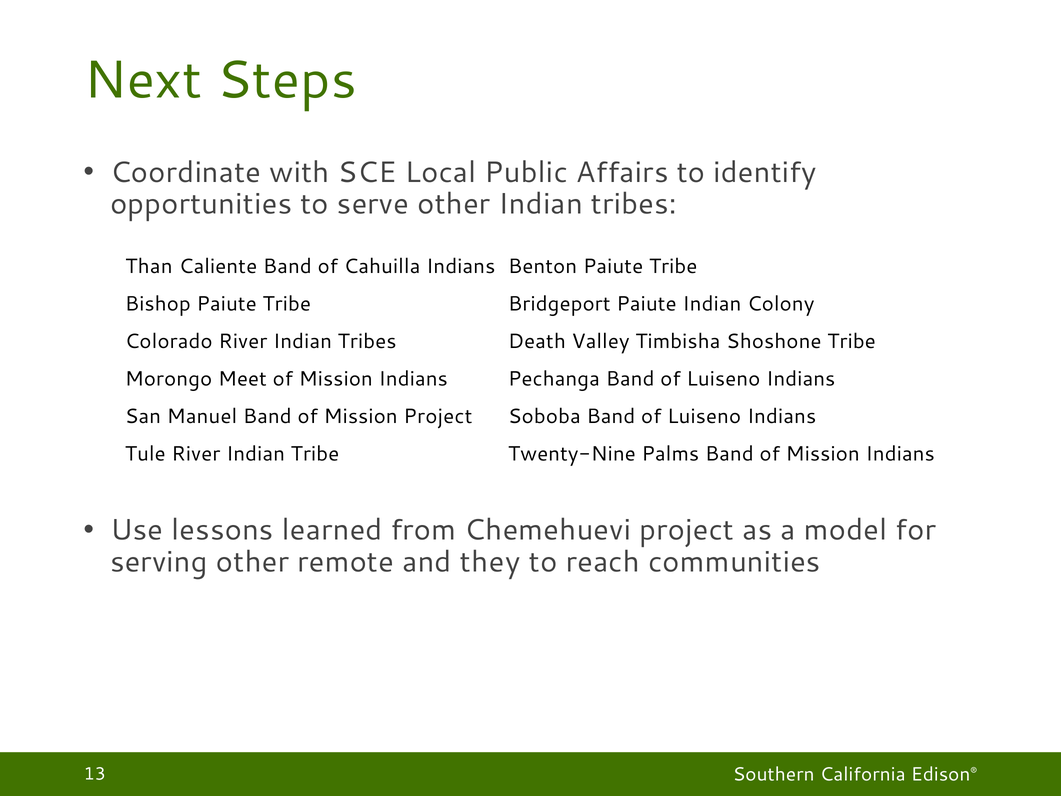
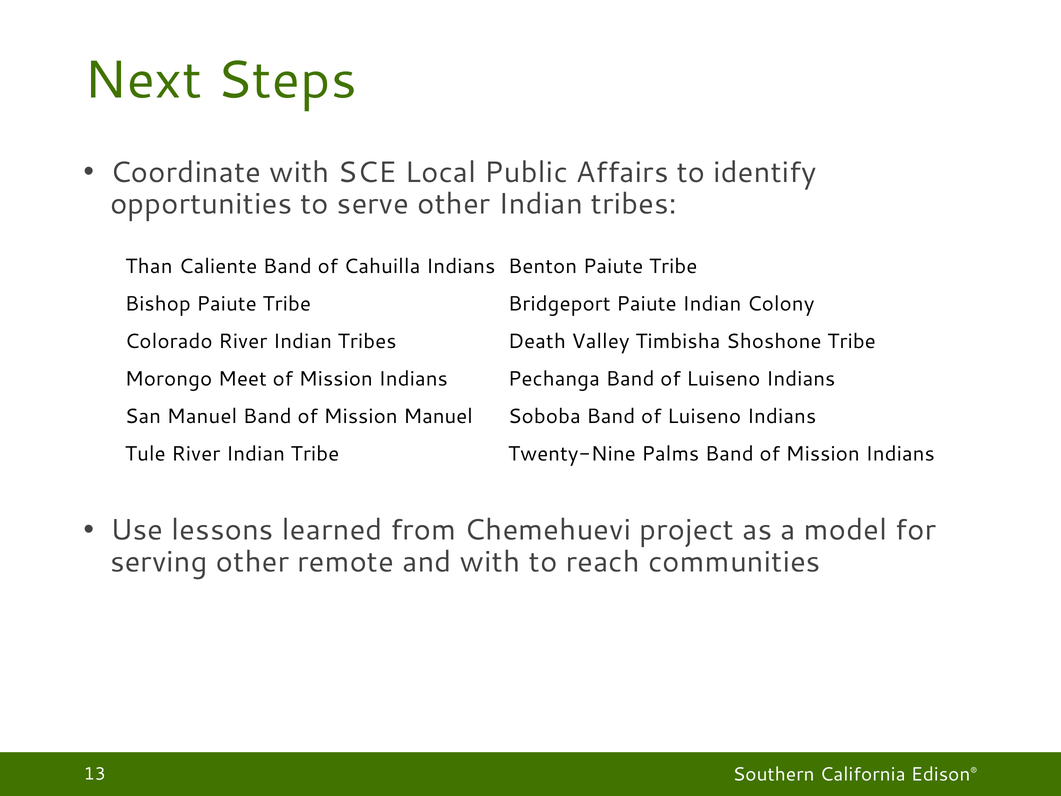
Mission Project: Project -> Manuel
and they: they -> with
